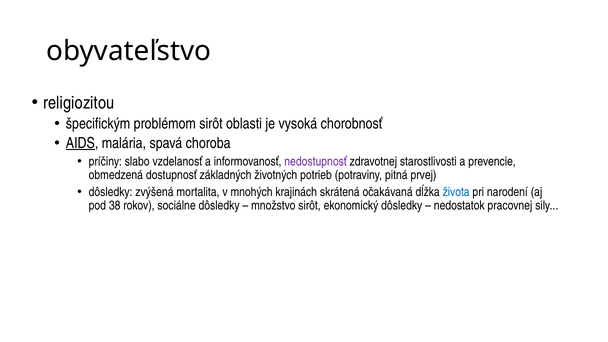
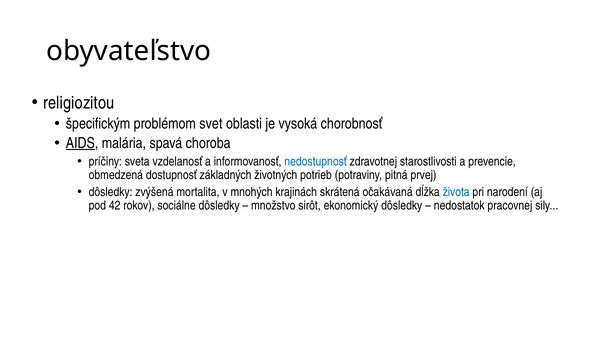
problémom sirôt: sirôt -> svet
slabo: slabo -> sveta
nedostupnosť colour: purple -> blue
38: 38 -> 42
